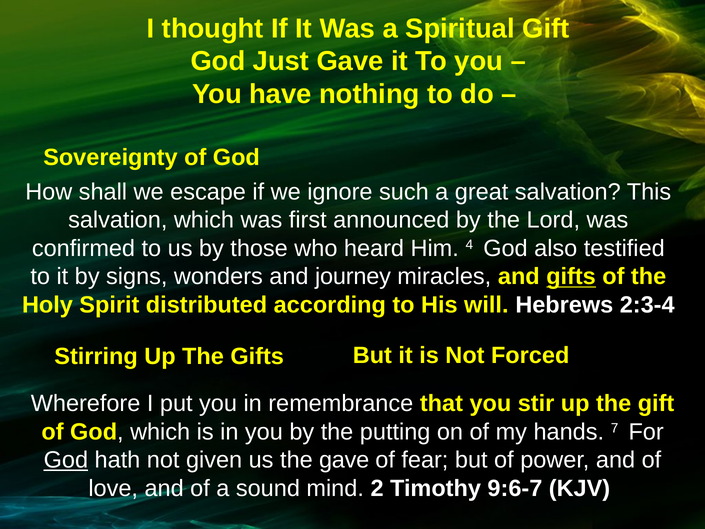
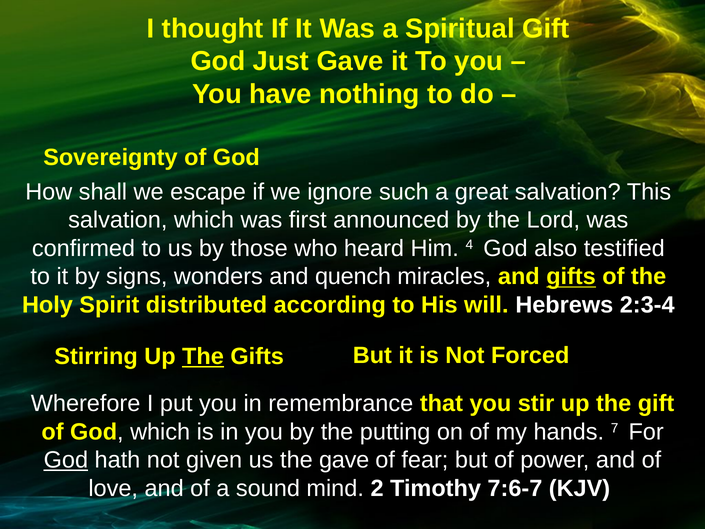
journey: journey -> quench
The at (203, 356) underline: none -> present
9:6-7: 9:6-7 -> 7:6-7
